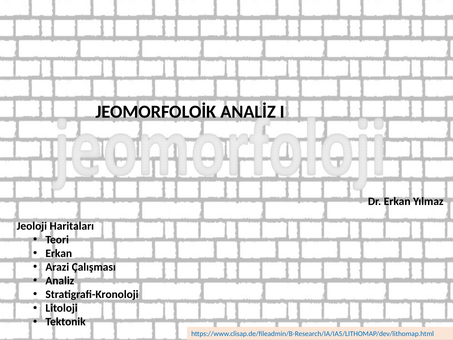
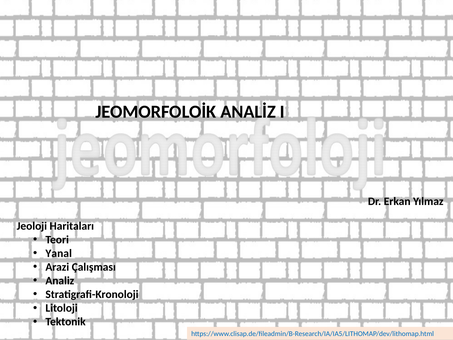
Erkan at (59, 253): Erkan -> Yanal
